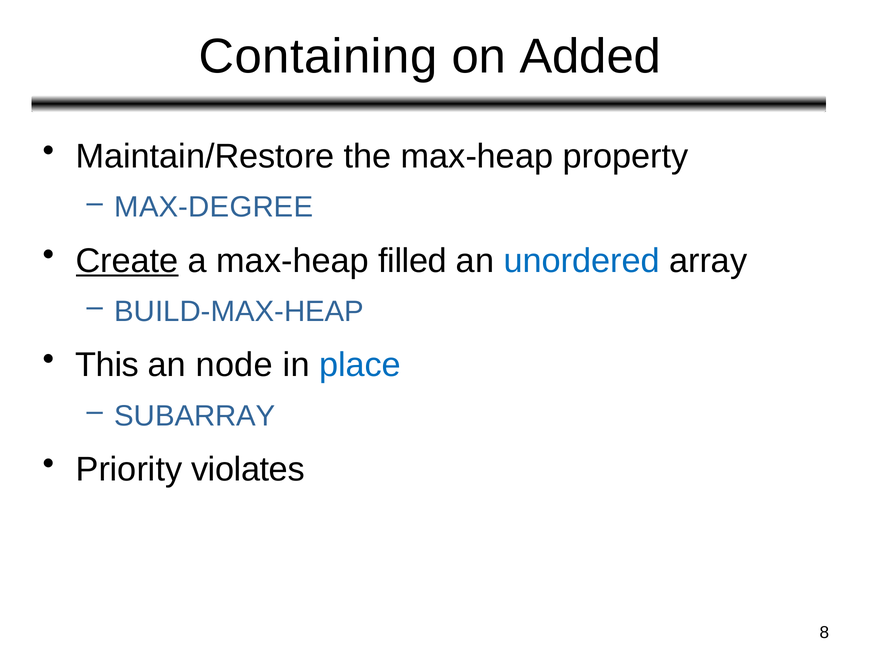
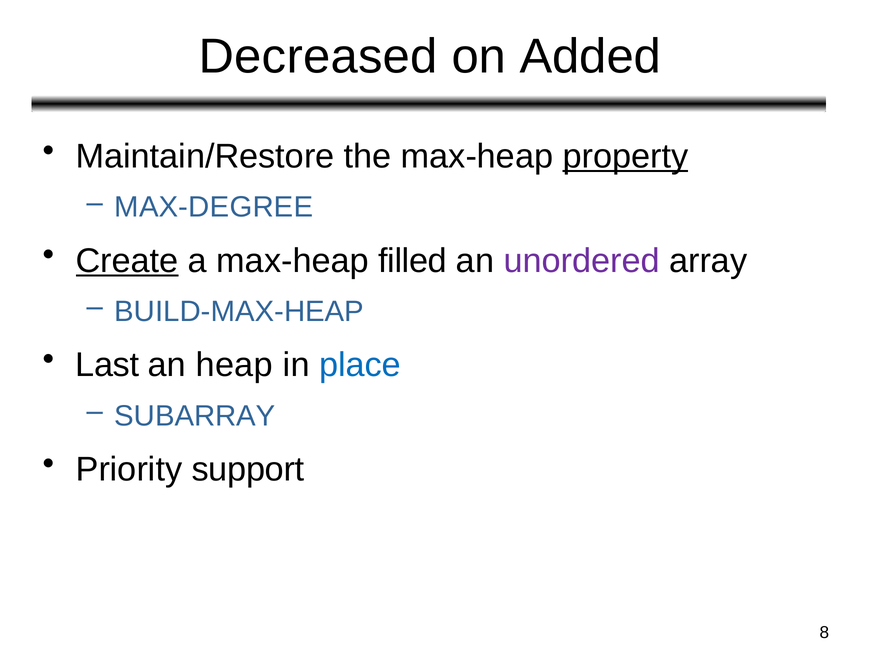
Containing: Containing -> Decreased
property underline: none -> present
unordered colour: blue -> purple
This: This -> Last
node: node -> heap
violates: violates -> support
